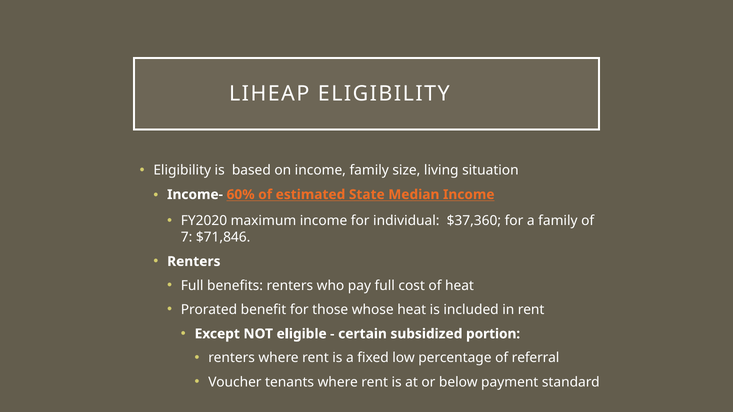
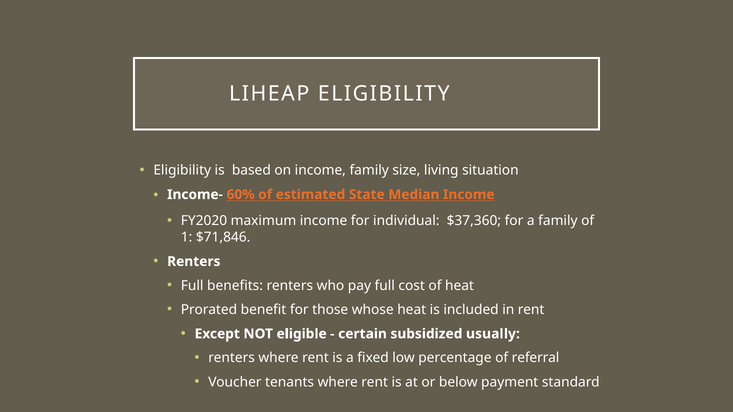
7: 7 -> 1
portion: portion -> usually
